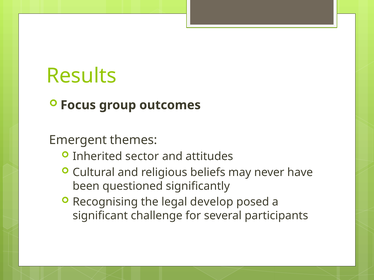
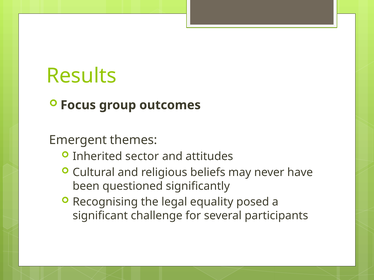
develop: develop -> equality
